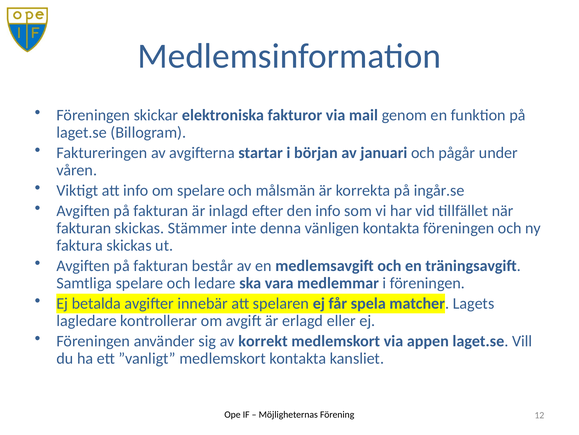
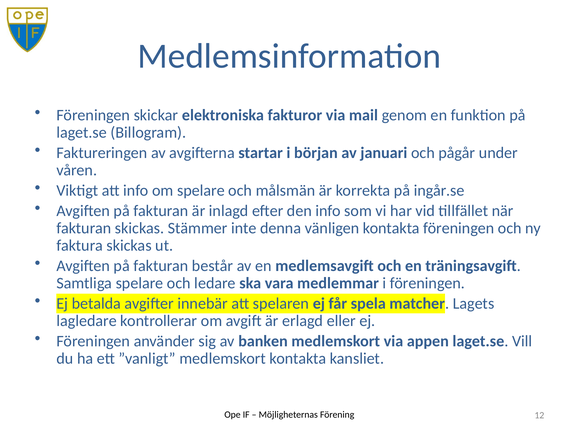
korrekt: korrekt -> banken
